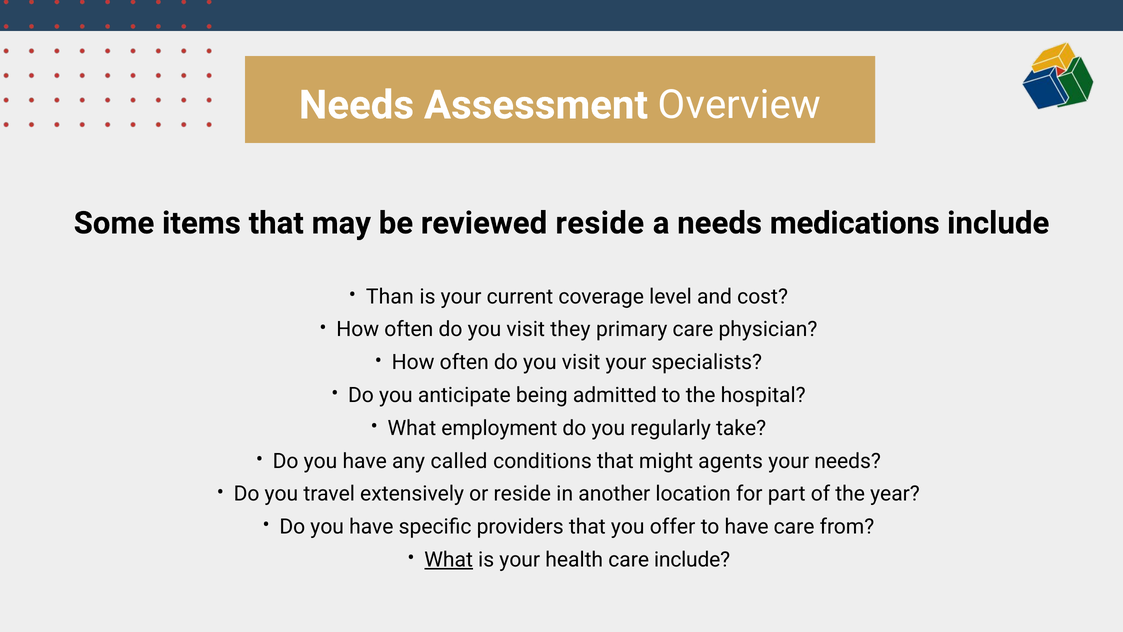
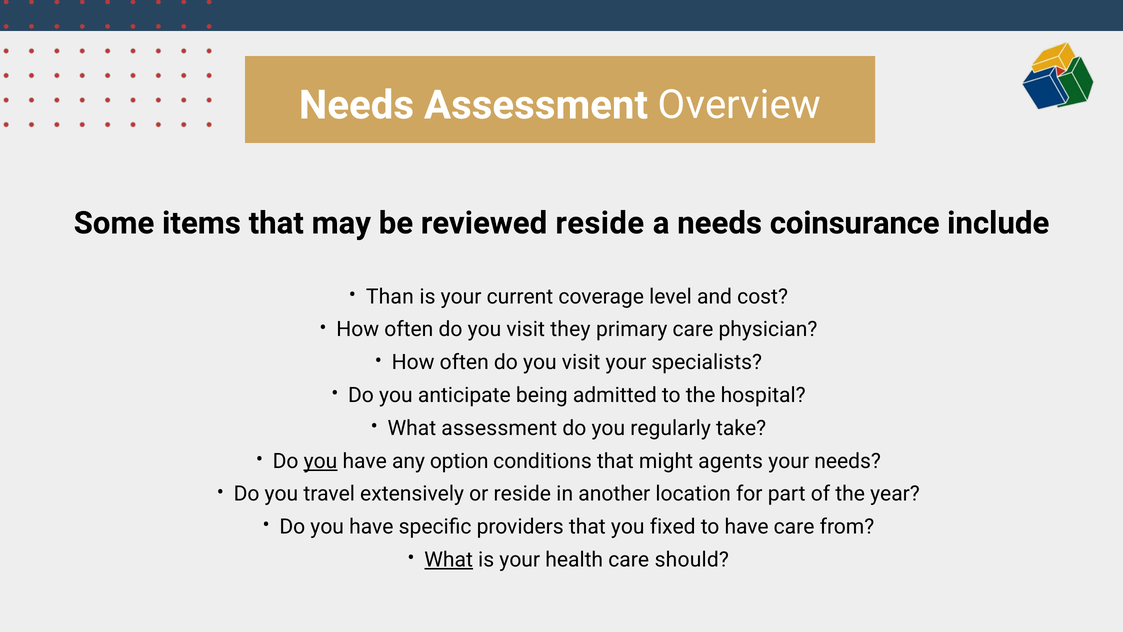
medications: medications -> coinsurance
What employment: employment -> assessment
you at (320, 461) underline: none -> present
called: called -> option
offer: offer -> fixed
care include: include -> should
